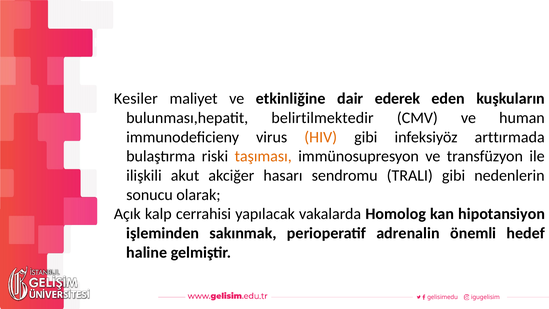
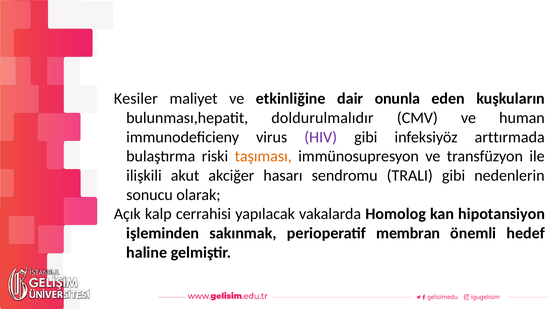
ederek: ederek -> onunla
belirtilmektedir: belirtilmektedir -> doldurulmalıdır
HIV colour: orange -> purple
adrenalin: adrenalin -> membran
